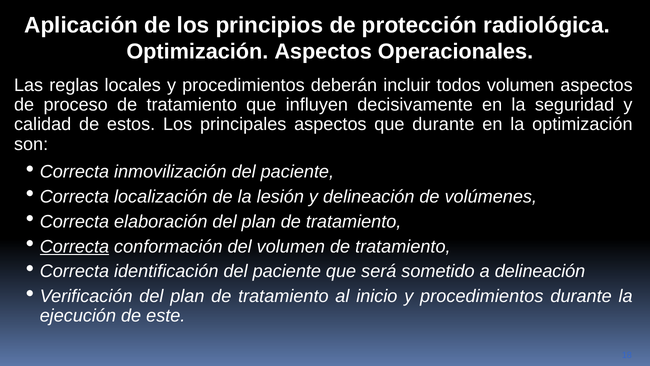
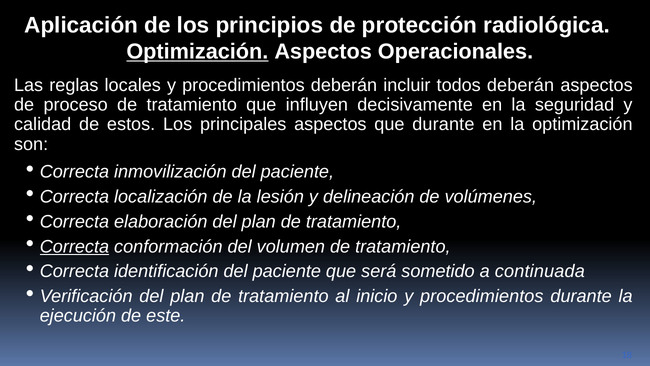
Optimización at (197, 52) underline: none -> present
todos volumen: volumen -> deberán
a delineación: delineación -> continuada
